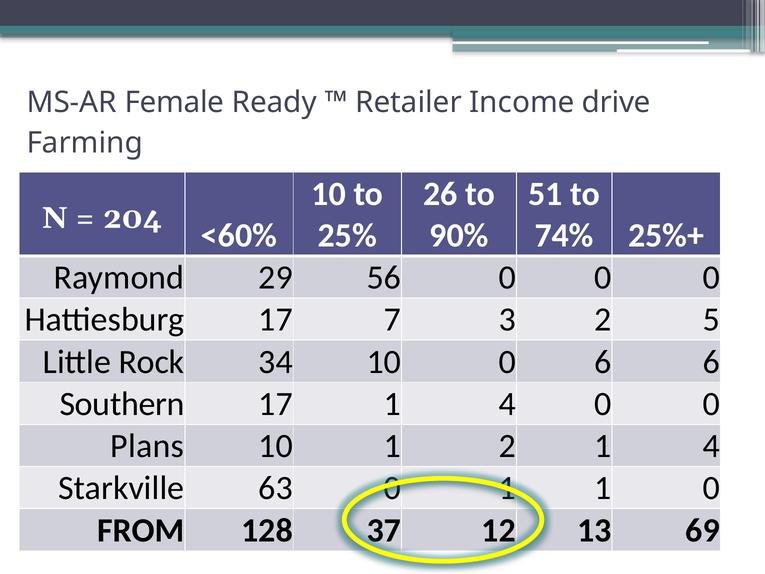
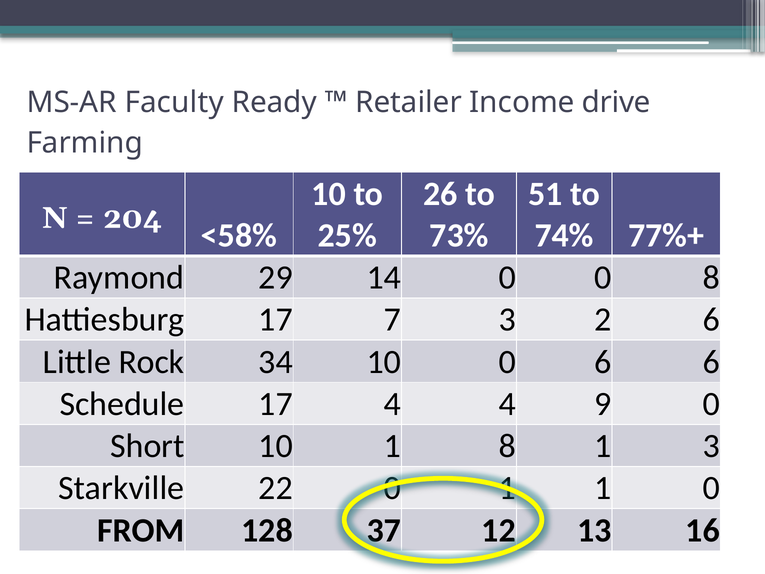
Female: Female -> Faculty
<60%: <60% -> <58%
90%: 90% -> 73%
25%+: 25%+ -> 77%+
56: 56 -> 14
0 0 0: 0 -> 8
2 5: 5 -> 6
Southern: Southern -> Schedule
17 1: 1 -> 4
4 0: 0 -> 9
Plans: Plans -> Short
1 2: 2 -> 8
4 at (711, 446): 4 -> 3
63: 63 -> 22
69: 69 -> 16
